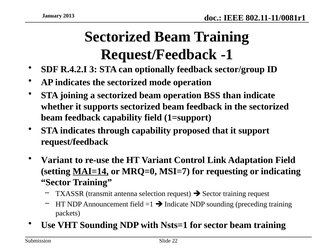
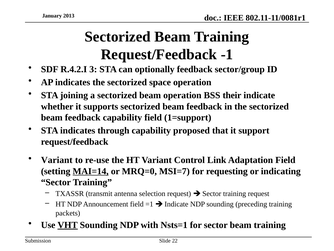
mode: mode -> space
than: than -> their
VHT underline: none -> present
